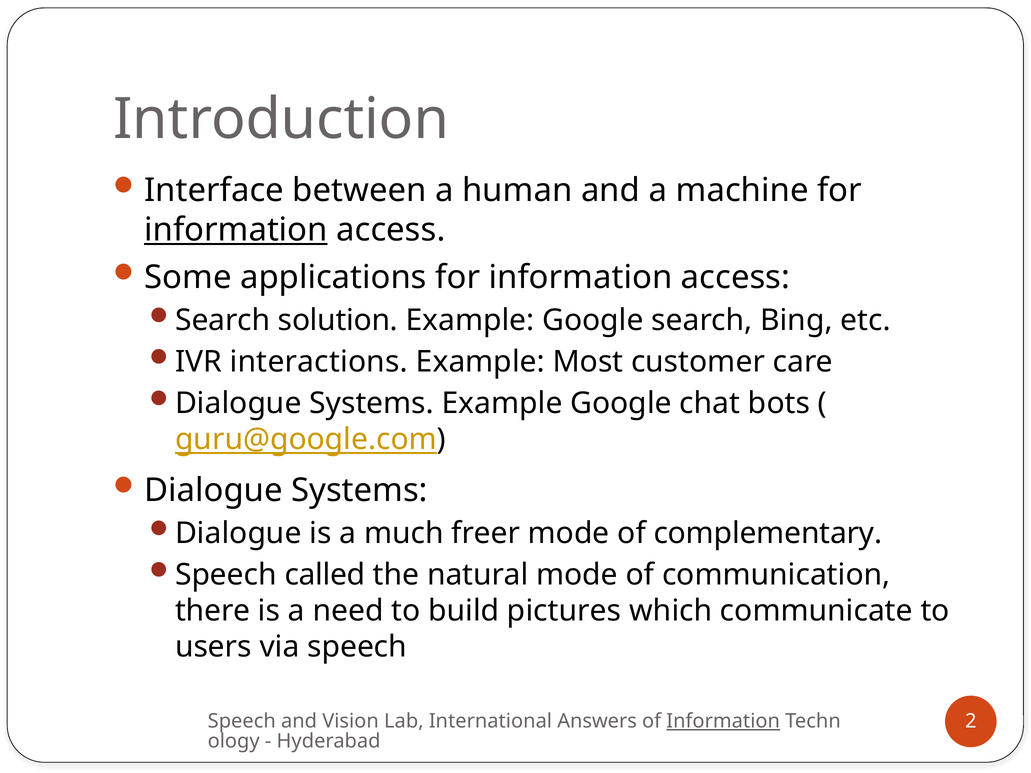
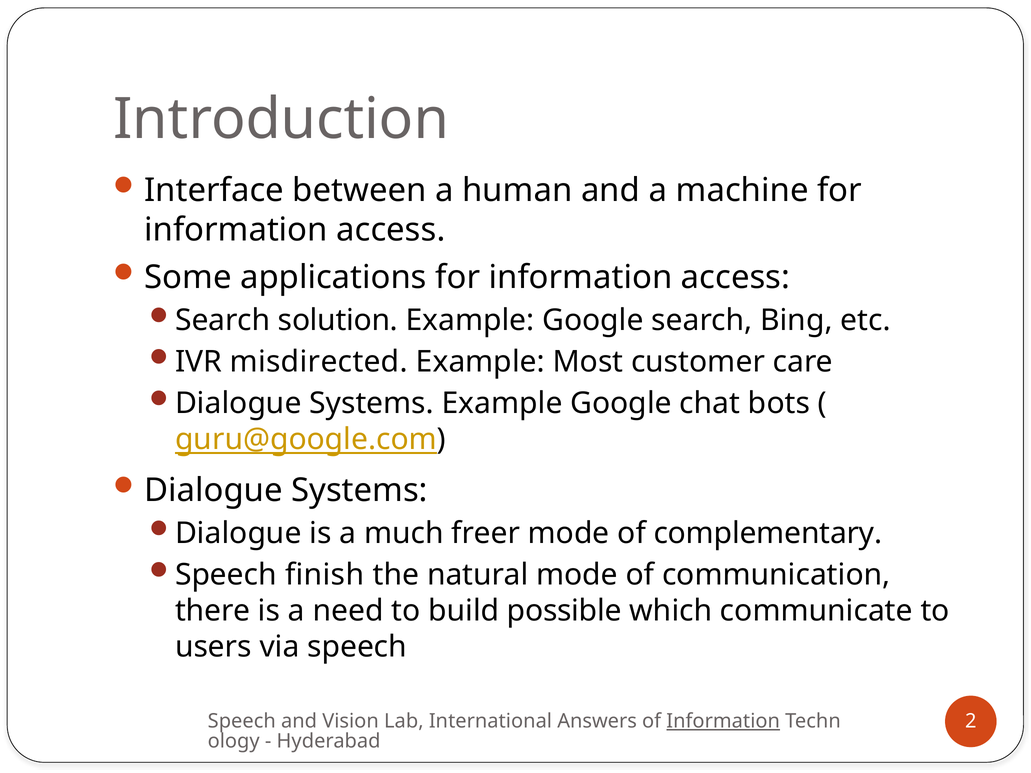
information at (236, 230) underline: present -> none
interactions: interactions -> misdirected
called: called -> finish
pictures: pictures -> possible
